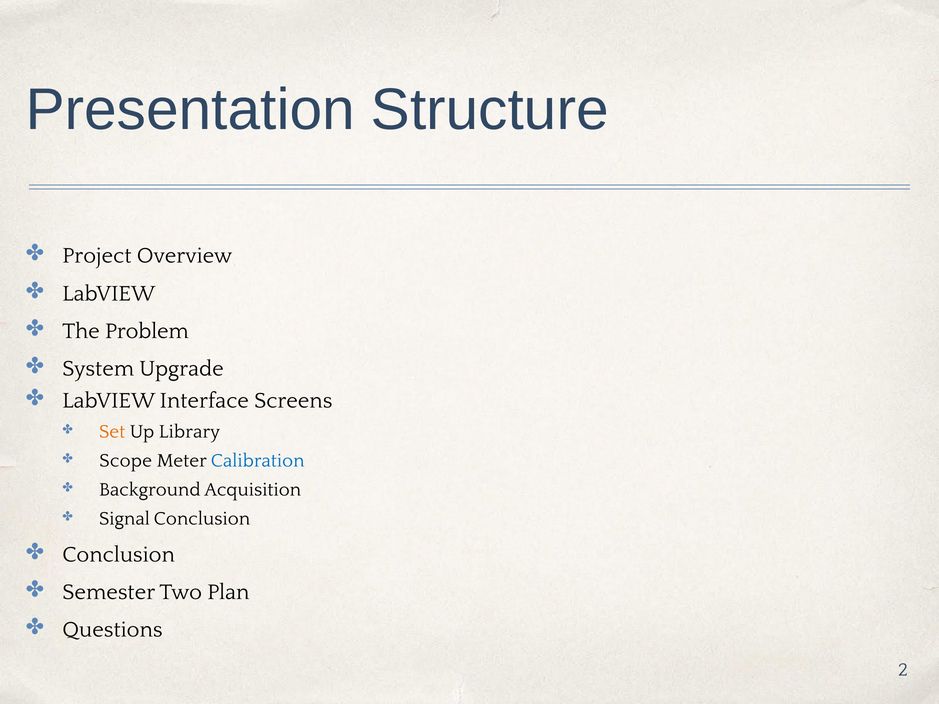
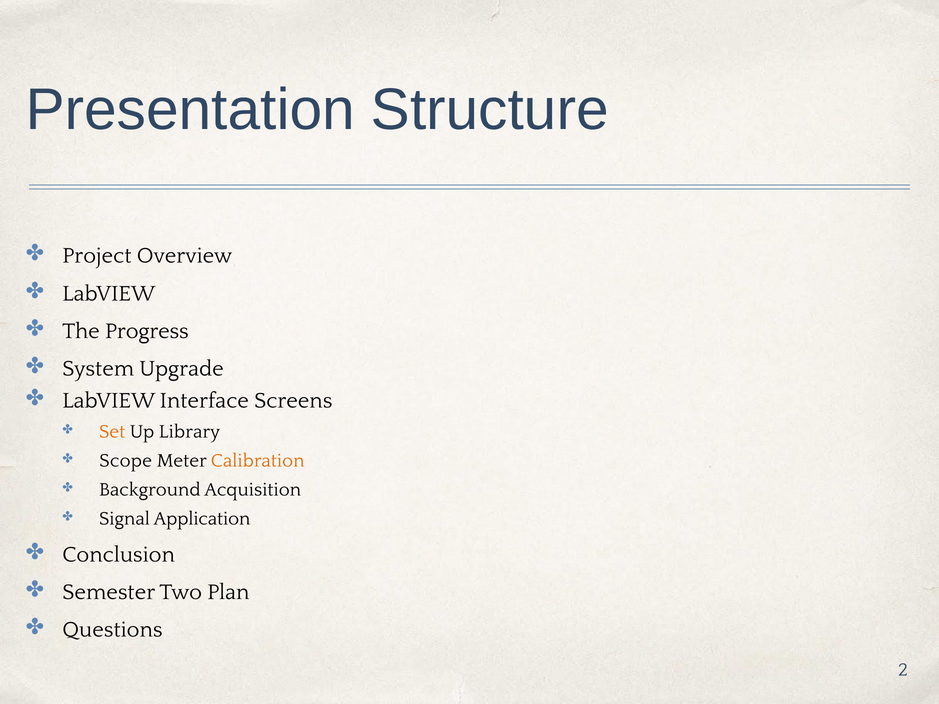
Problem: Problem -> Progress
Calibration colour: blue -> orange
Signal Conclusion: Conclusion -> Application
